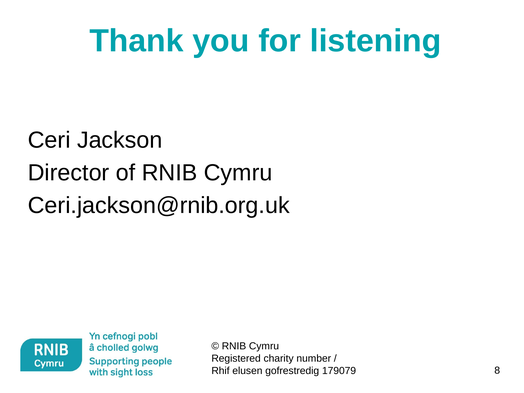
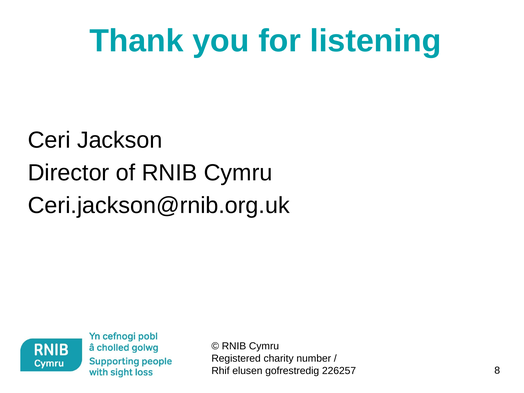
179079: 179079 -> 226257
